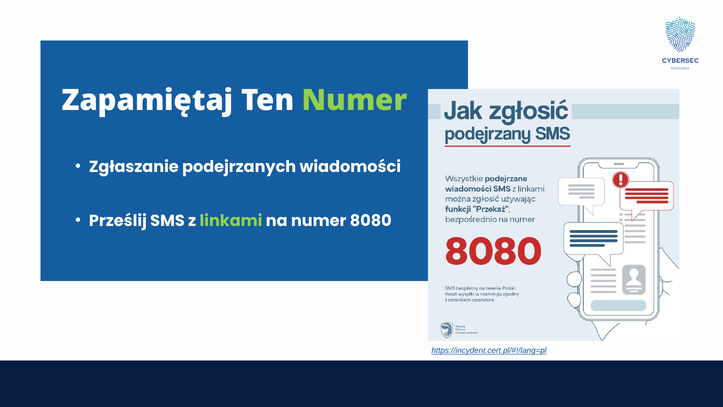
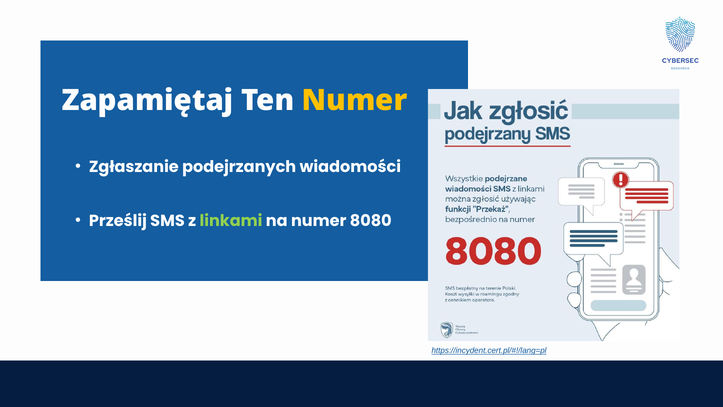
Numer at (355, 100) colour: light green -> yellow
